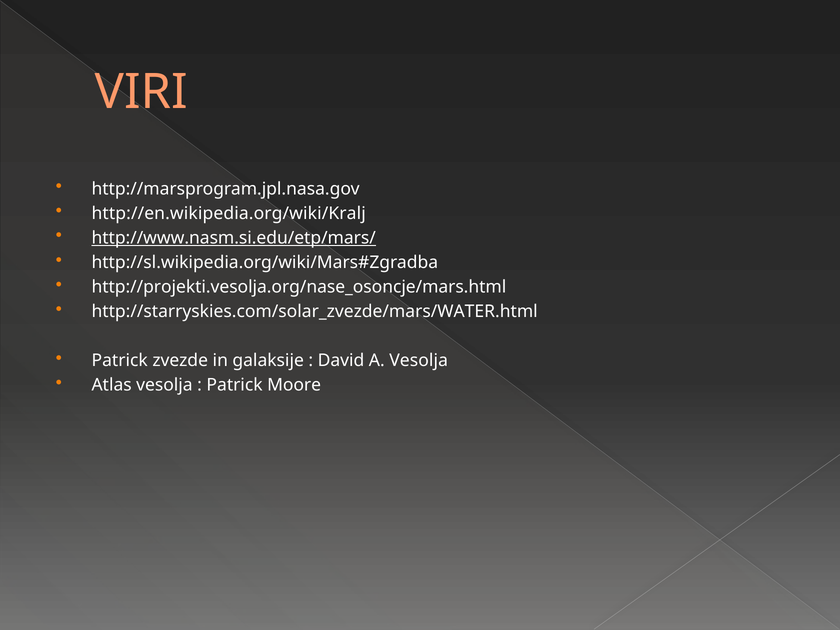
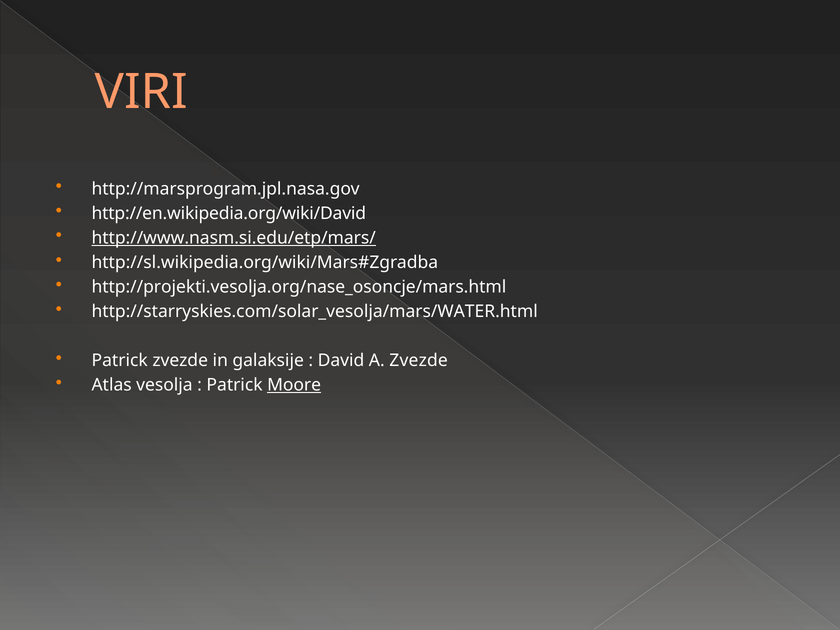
http://en.wikipedia.org/wiki/Kralj: http://en.wikipedia.org/wiki/Kralj -> http://en.wikipedia.org/wiki/David
http://starryskies.com/solar_zvezde/mars/WATER.html: http://starryskies.com/solar_zvezde/mars/WATER.html -> http://starryskies.com/solar_vesolja/mars/WATER.html
A Vesolja: Vesolja -> Zvezde
Moore underline: none -> present
